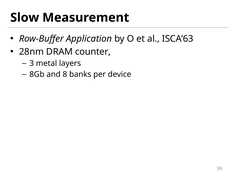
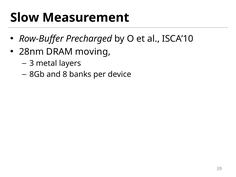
Application: Application -> Precharged
ISCA’63: ISCA’63 -> ISCA’10
counter: counter -> moving
